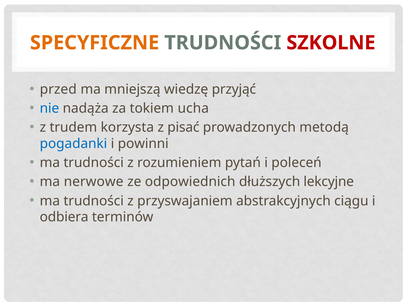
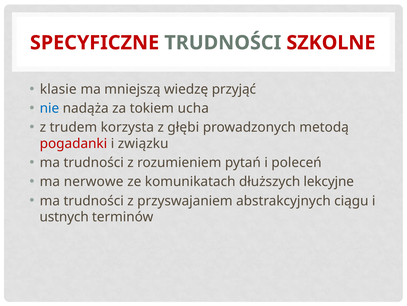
SPECYFICZNE colour: orange -> red
przed: przed -> klasie
pisać: pisać -> głębi
pogadanki colour: blue -> red
powinni: powinni -> związku
odpowiednich: odpowiednich -> komunikatach
odbiera: odbiera -> ustnych
